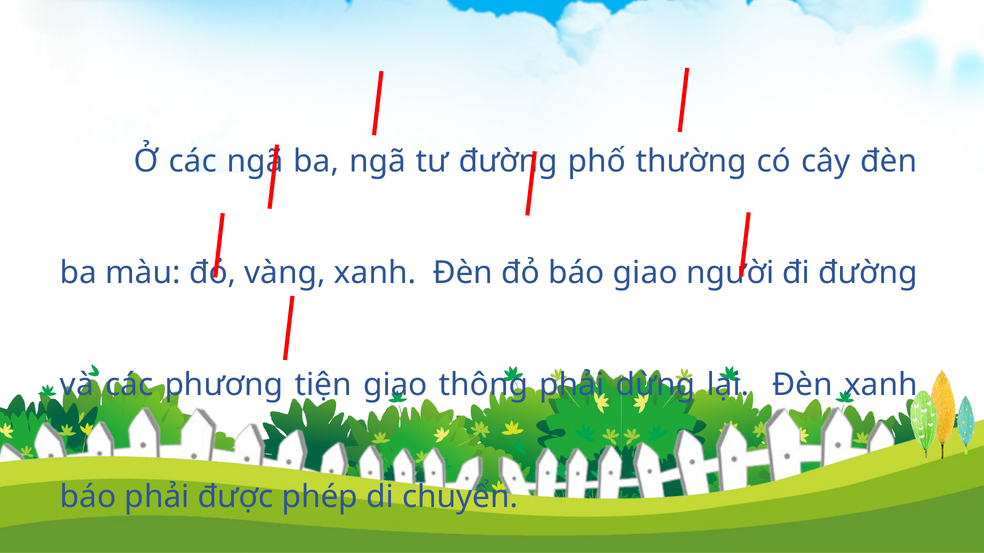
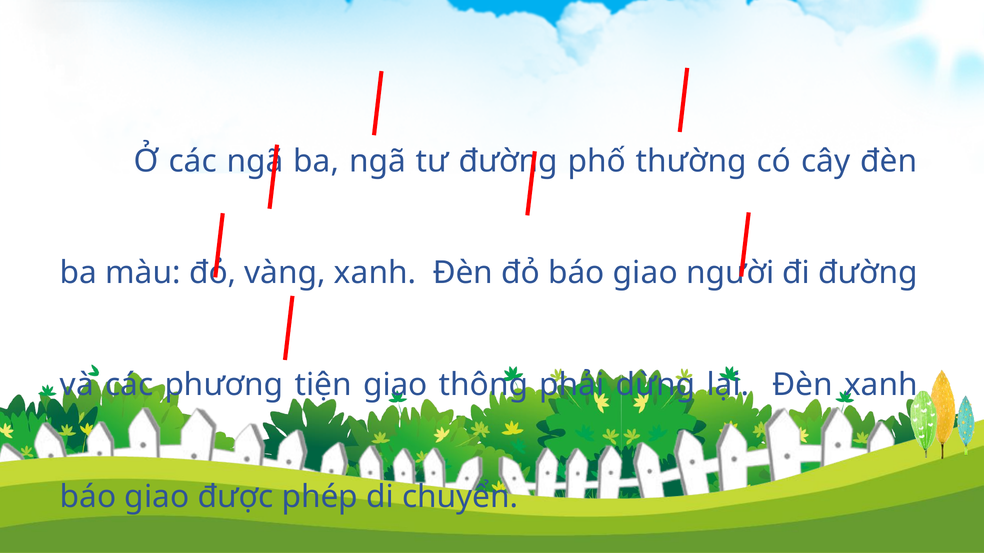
phải at (157, 497): phải -> giao
